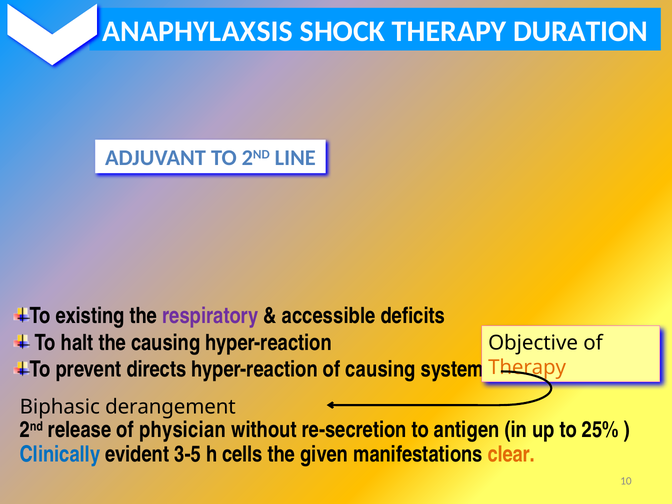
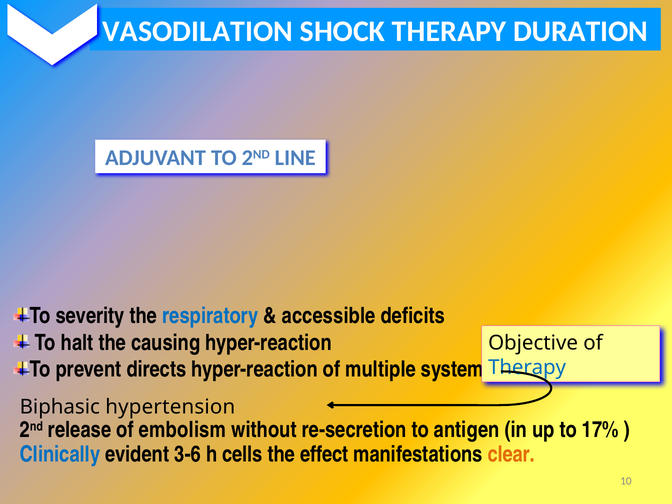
ANAPHYLAXSIS: ANAPHYLAXSIS -> VASODILATION
existing: existing -> severity
respiratory colour: purple -> blue
of causing: causing -> multiple
Therapy at (527, 367) colour: orange -> blue
derangement: derangement -> hypertension
physician: physician -> embolism
25%: 25% -> 17%
3-5: 3-5 -> 3-6
given: given -> effect
